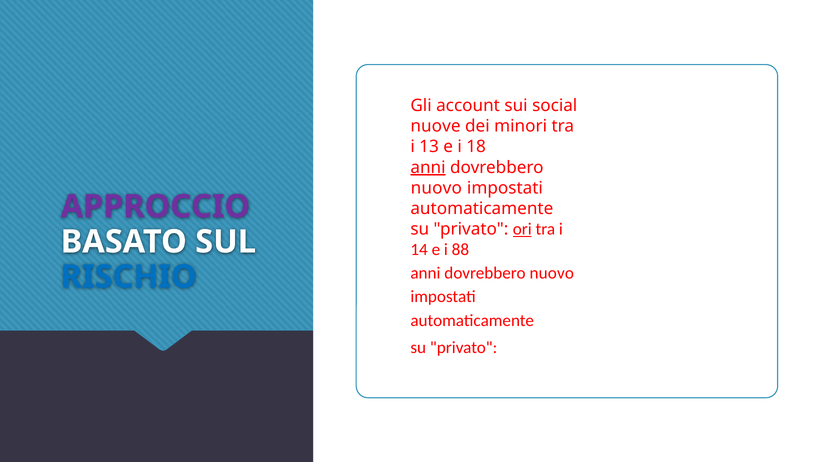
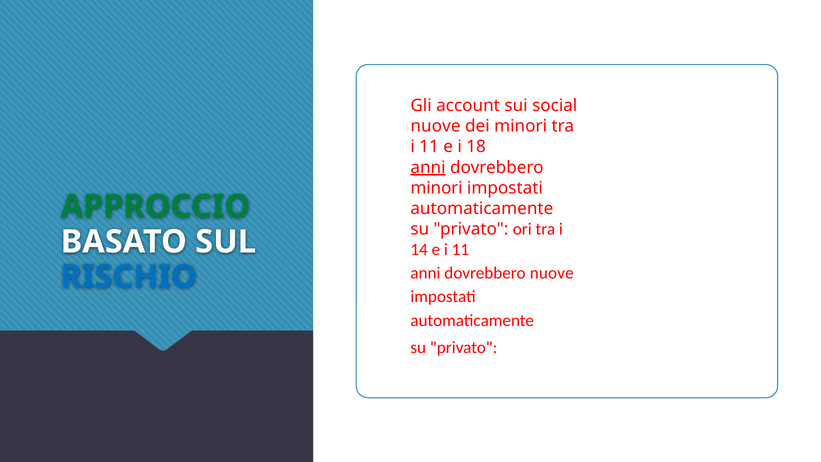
13 at (429, 147): 13 -> 11
nuovo at (436, 188): nuovo -> minori
APPROCCIO colour: purple -> green
ori underline: present -> none
e i 88: 88 -> 11
nuovo at (552, 273): nuovo -> nuove
